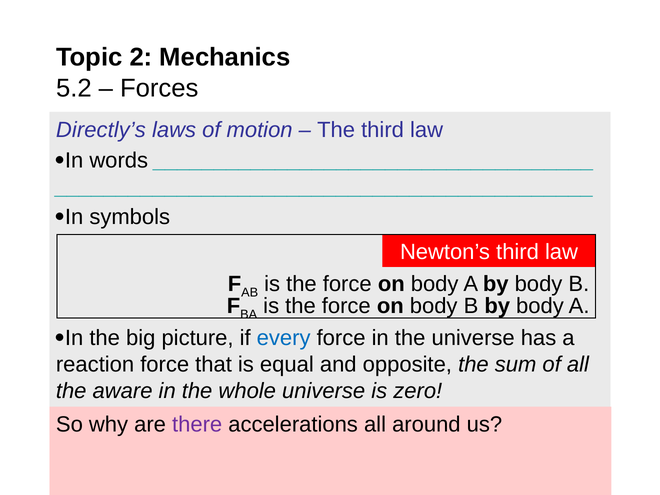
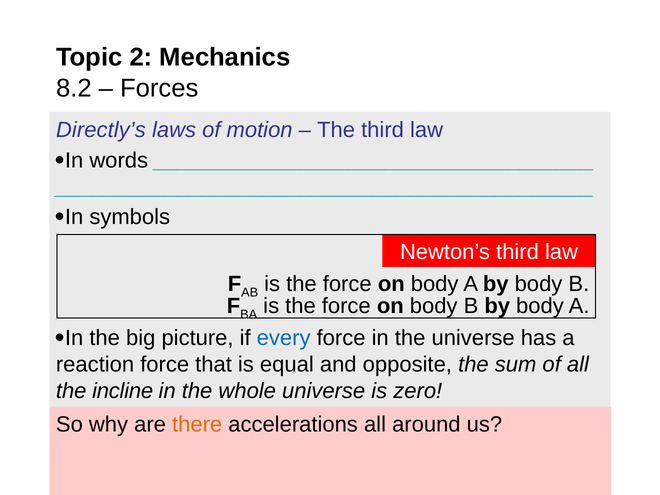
5.2: 5.2 -> 8.2
aware: aware -> incline
there colour: purple -> orange
